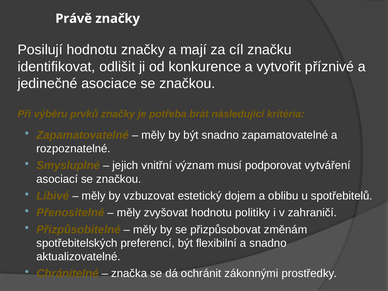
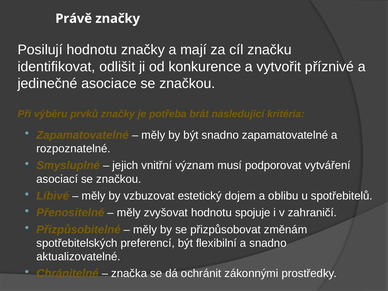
politiky: politiky -> spojuje
